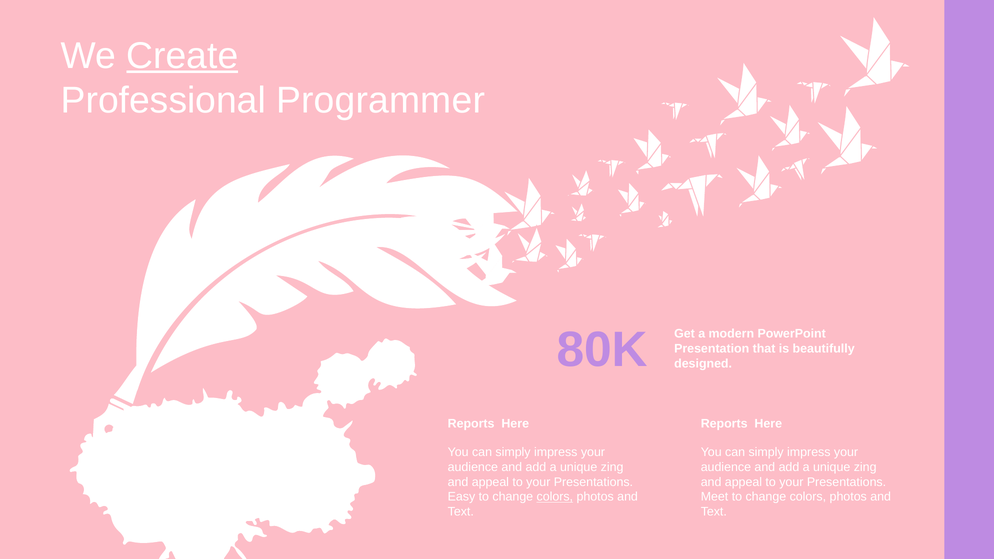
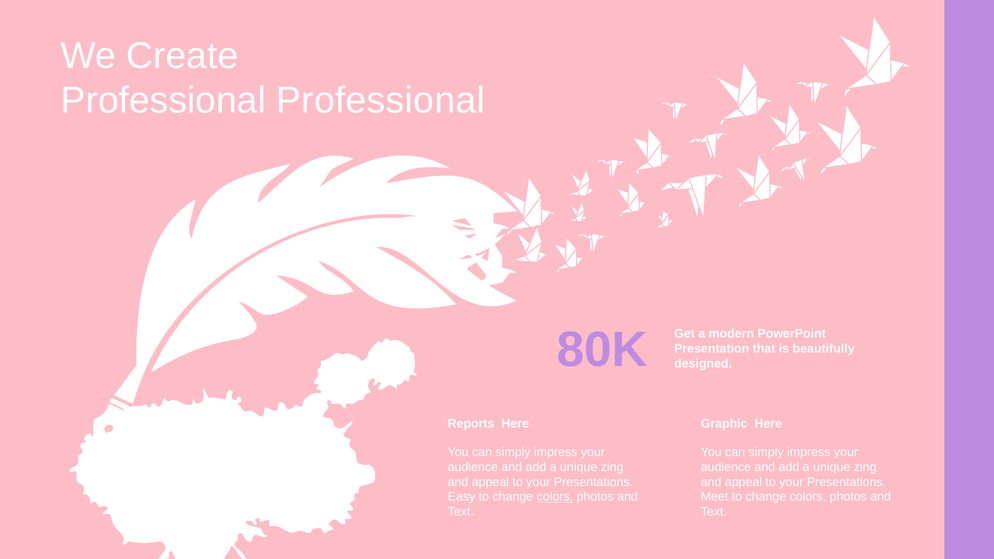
Create underline: present -> none
Professional Programmer: Programmer -> Professional
Reports at (724, 424): Reports -> Graphic
